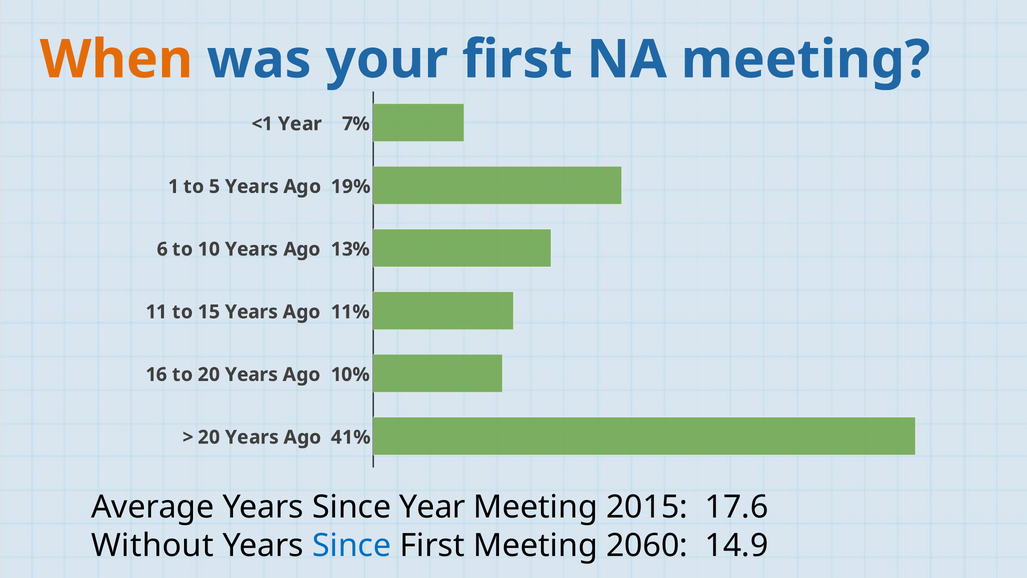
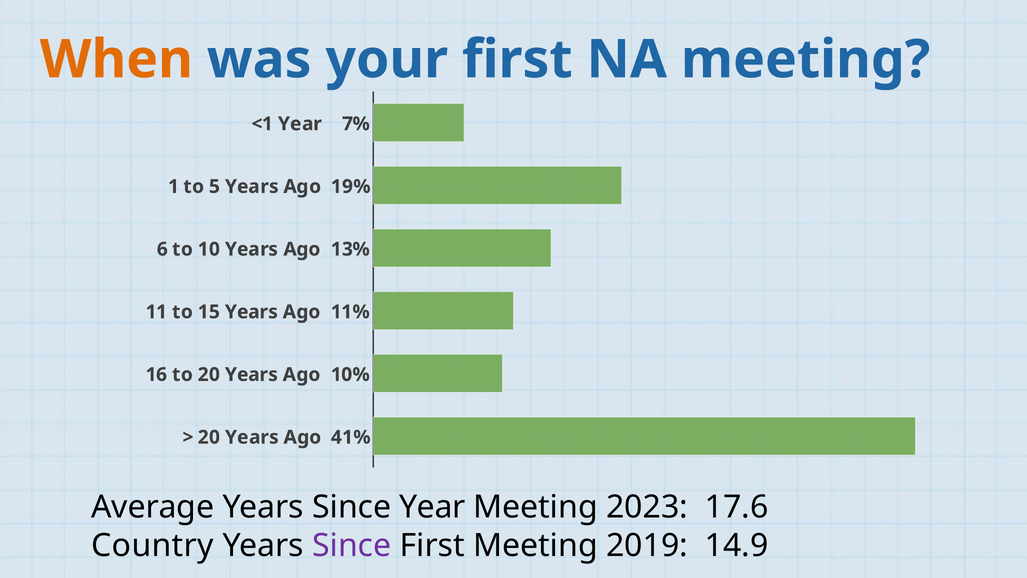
2015: 2015 -> 2023
Without: Without -> Country
Since at (352, 545) colour: blue -> purple
2060: 2060 -> 2019
